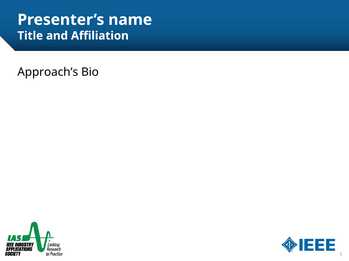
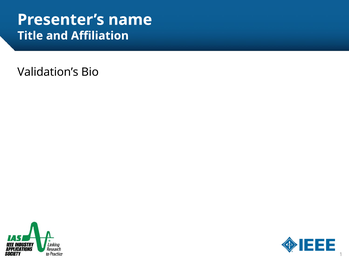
Approach’s: Approach’s -> Validation’s
